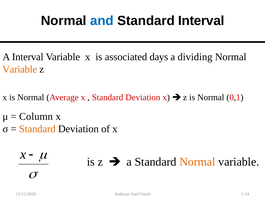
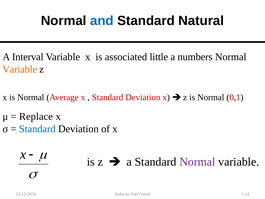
Standard Interval: Interval -> Natural
days: days -> little
dividing: dividing -> numbers
Column: Column -> Replace
Standard at (37, 129) colour: orange -> blue
Normal at (197, 162) colour: orange -> purple
